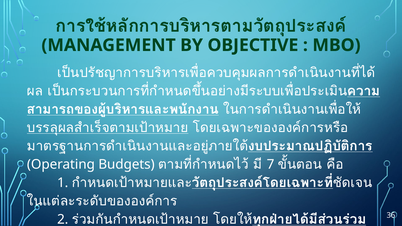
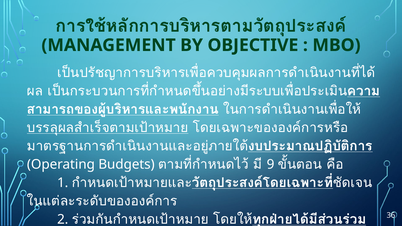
7: 7 -> 9
